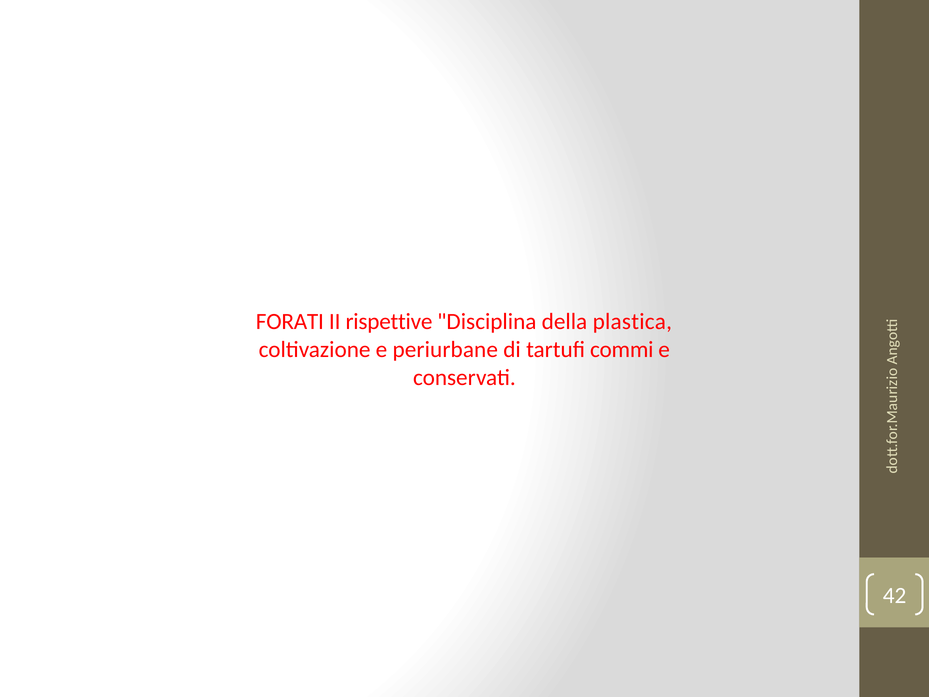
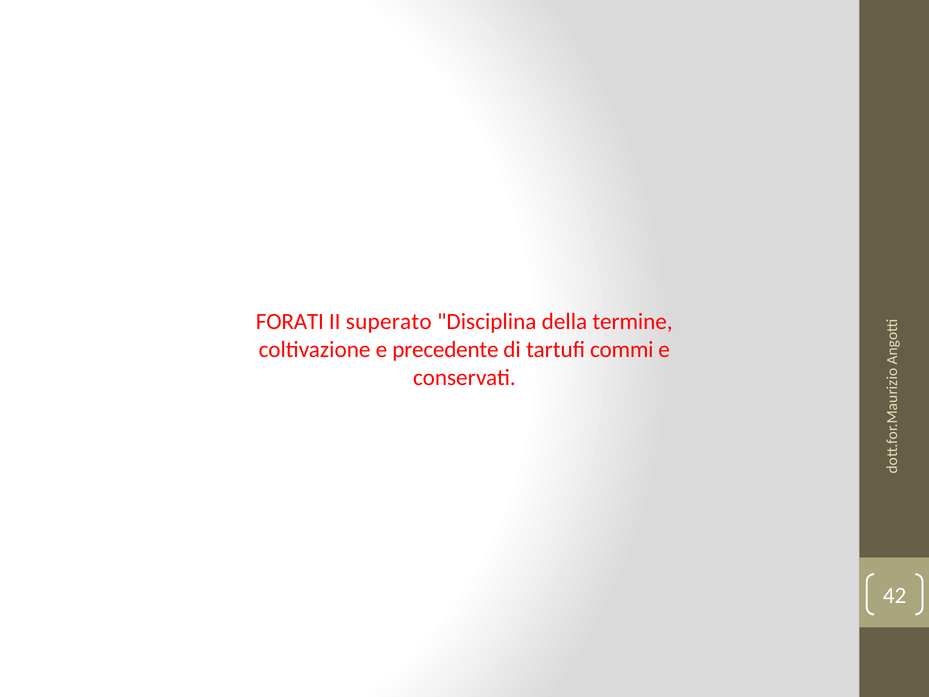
rispettive: rispettive -> superato
plastica: plastica -> termine
periurbane: periurbane -> precedente
